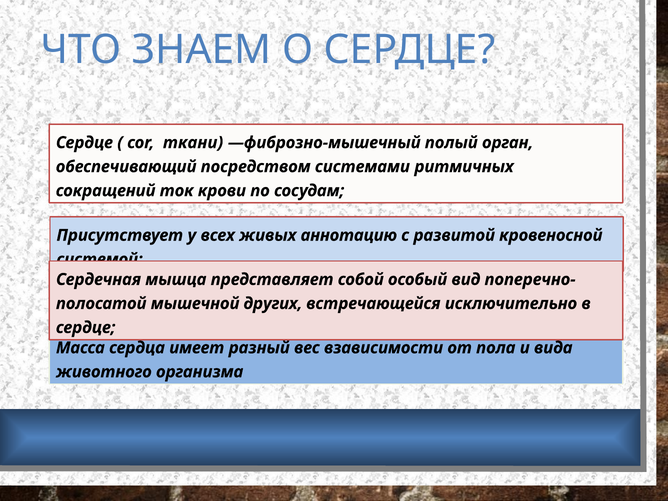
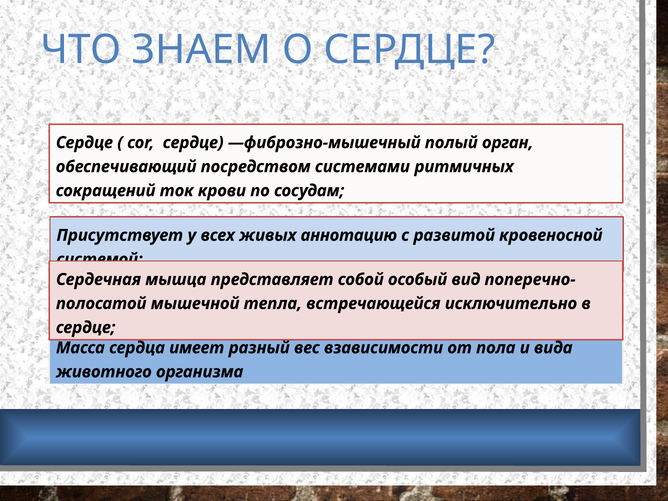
соr ткани: ткани -> сердце
других: других -> тепла
